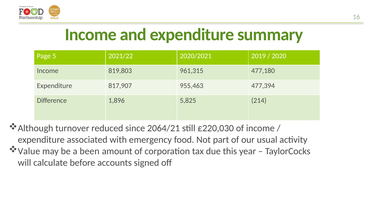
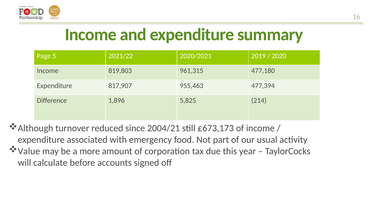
2064/21: 2064/21 -> 2004/21
£220,030: £220,030 -> £673,173
been: been -> more
